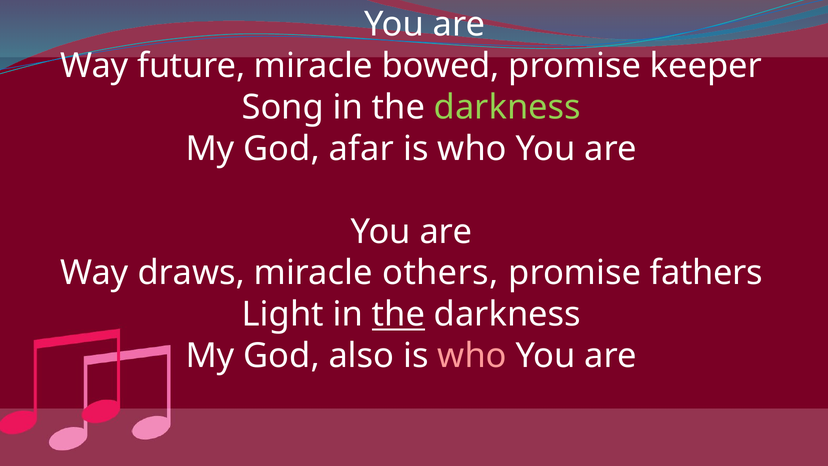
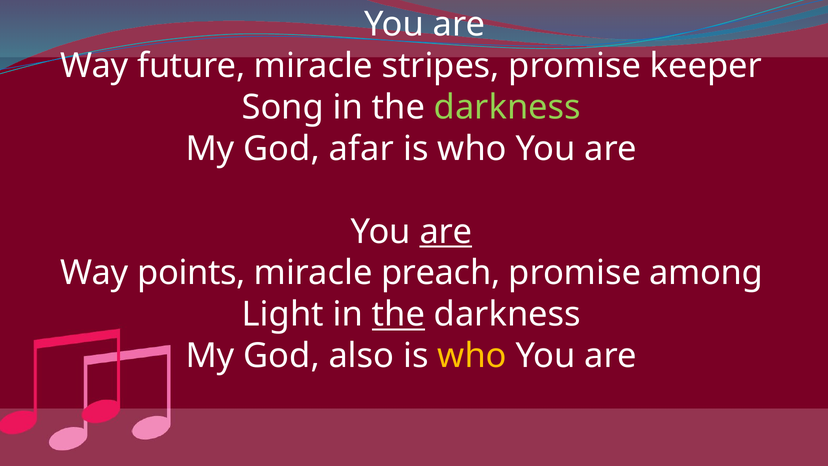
bowed: bowed -> stripes
are at (446, 232) underline: none -> present
draws: draws -> points
others: others -> preach
fathers: fathers -> among
who at (472, 356) colour: pink -> yellow
